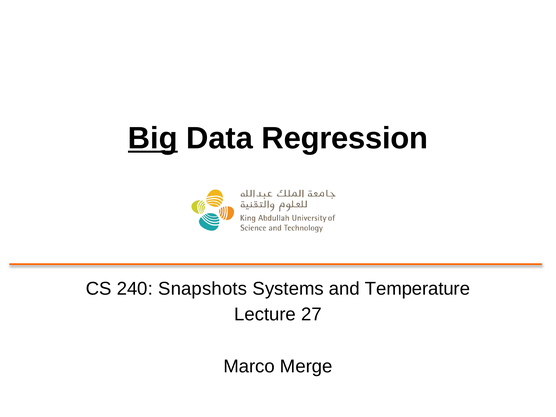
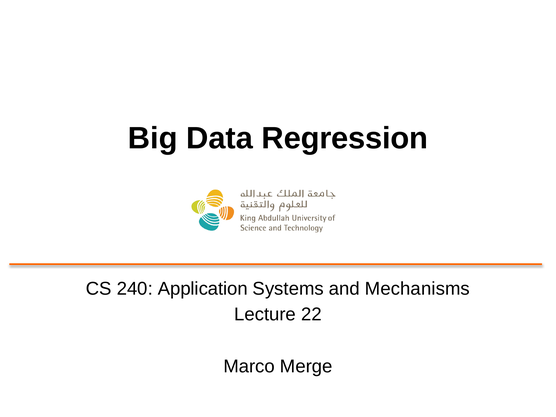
Big underline: present -> none
Snapshots: Snapshots -> Application
Temperature: Temperature -> Mechanisms
27: 27 -> 22
